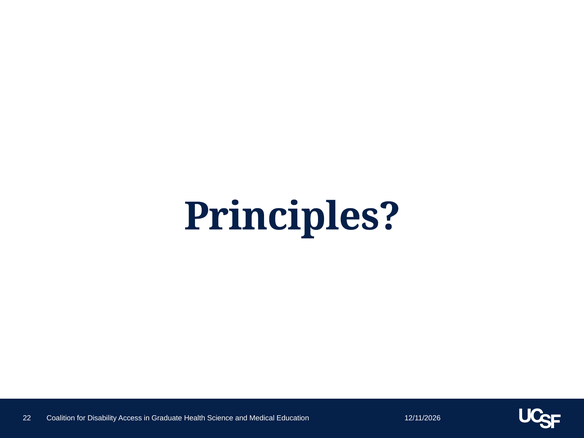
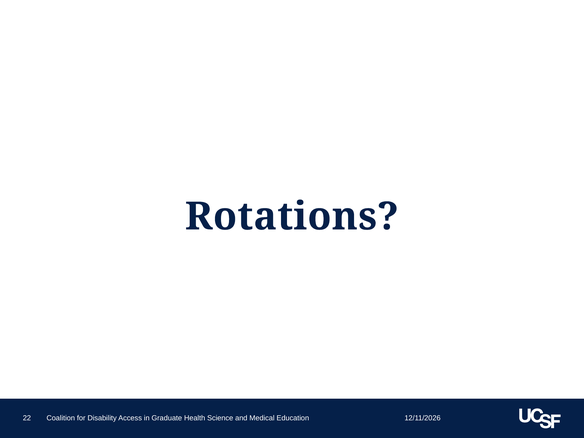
Principles: Principles -> Rotations
